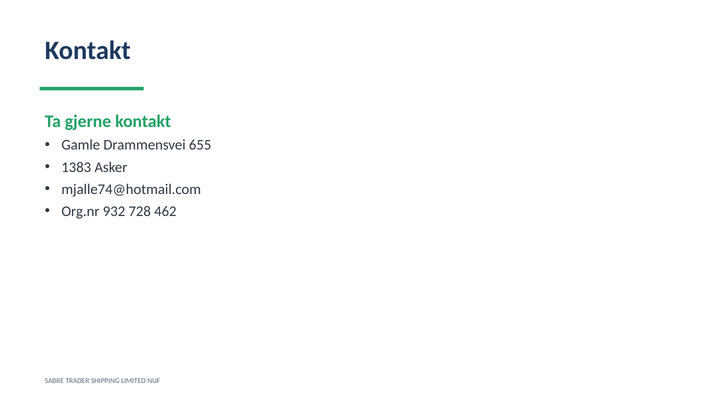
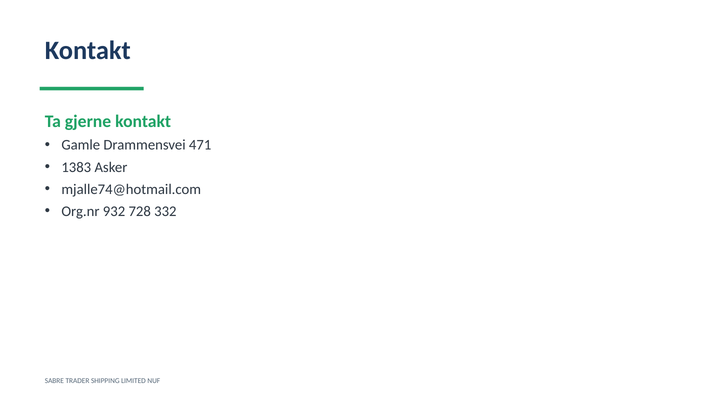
655: 655 -> 471
462: 462 -> 332
